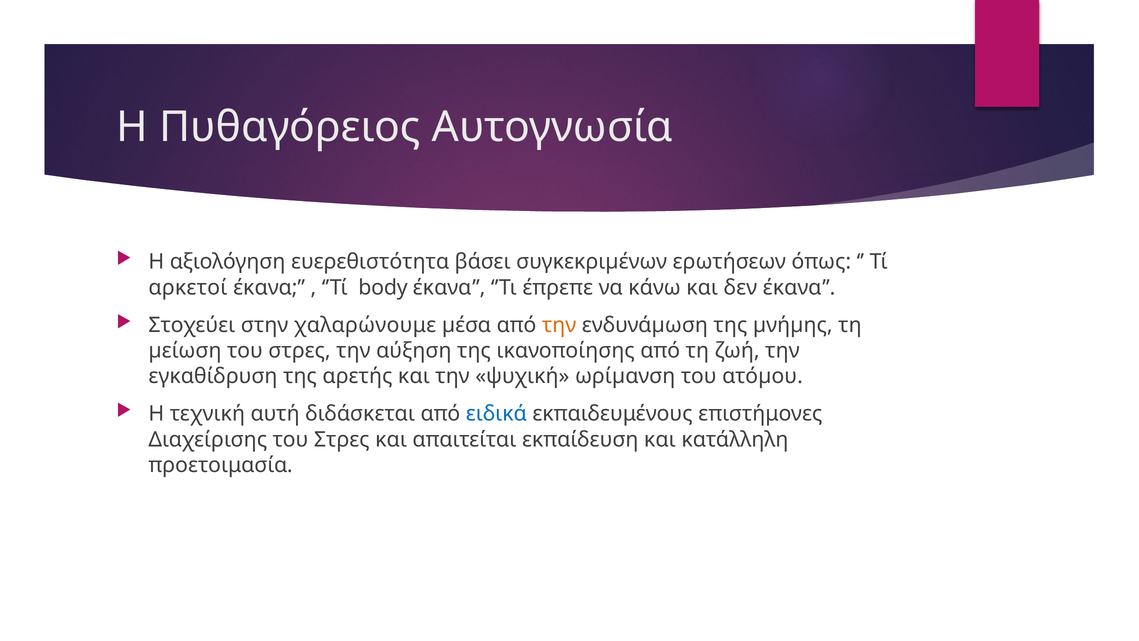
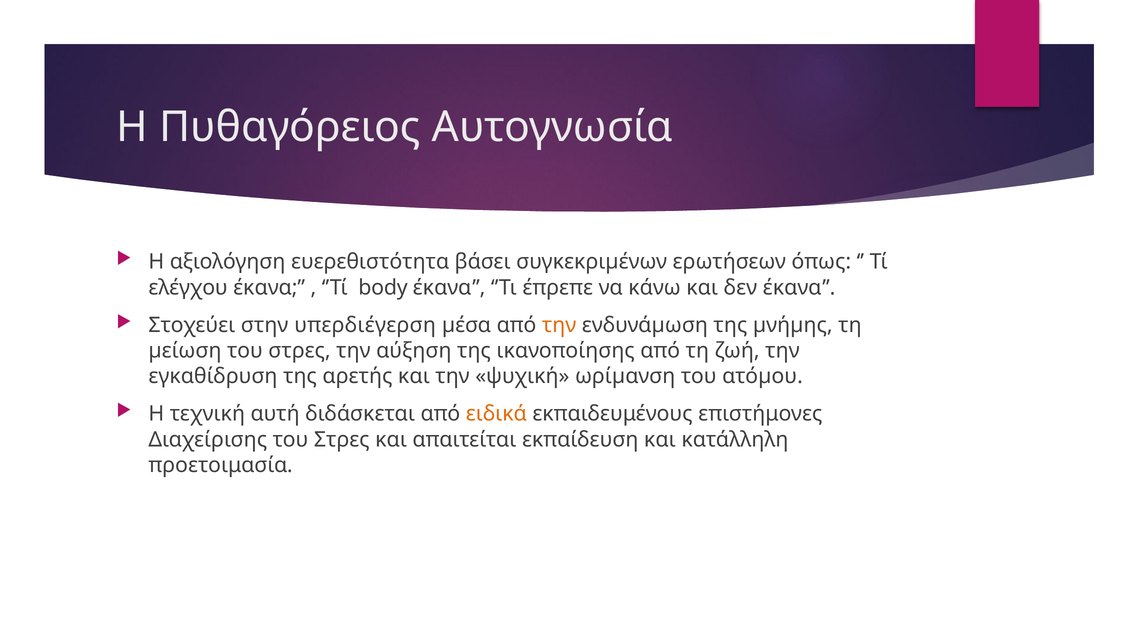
αρκετοί: αρκετοί -> ελέγχου
χαλαρώνουμε: χαλαρώνουμε -> υπερδιέγερση
ειδικά colour: blue -> orange
